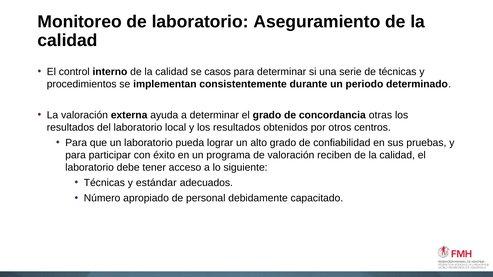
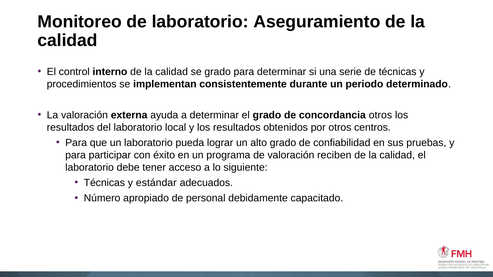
se casos: casos -> grado
concordancia otras: otras -> otros
